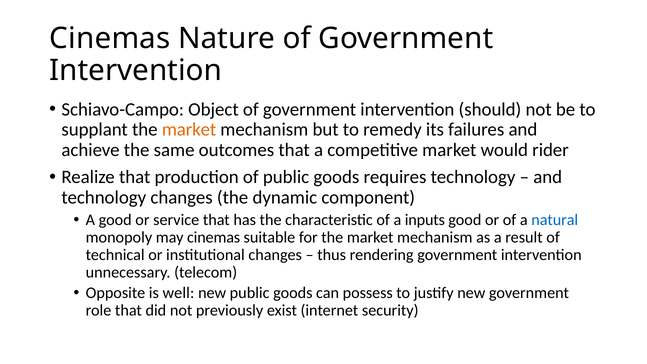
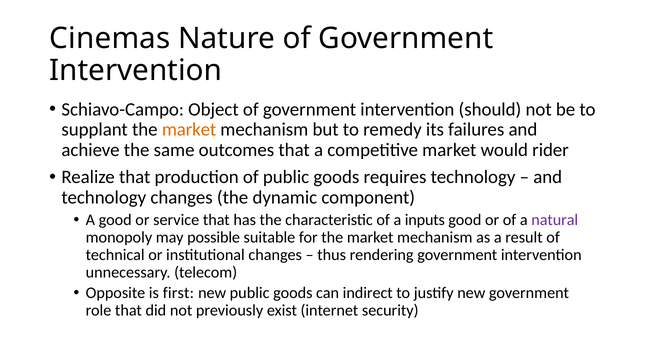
natural colour: blue -> purple
may cinemas: cinemas -> possible
well: well -> first
possess: possess -> indirect
